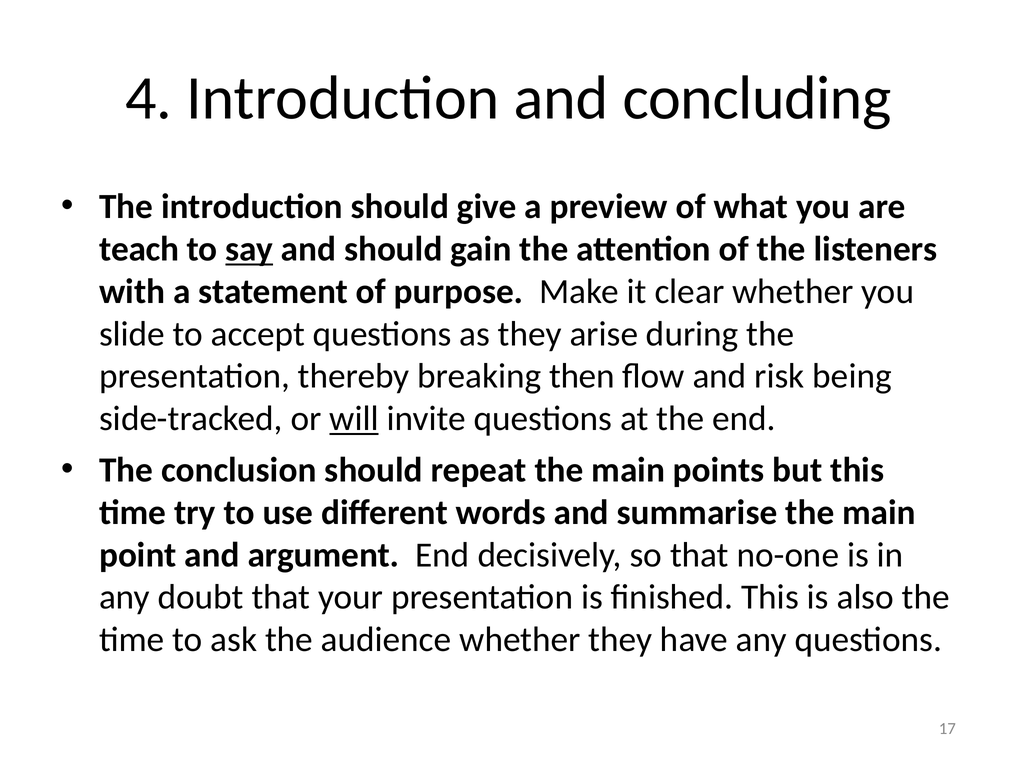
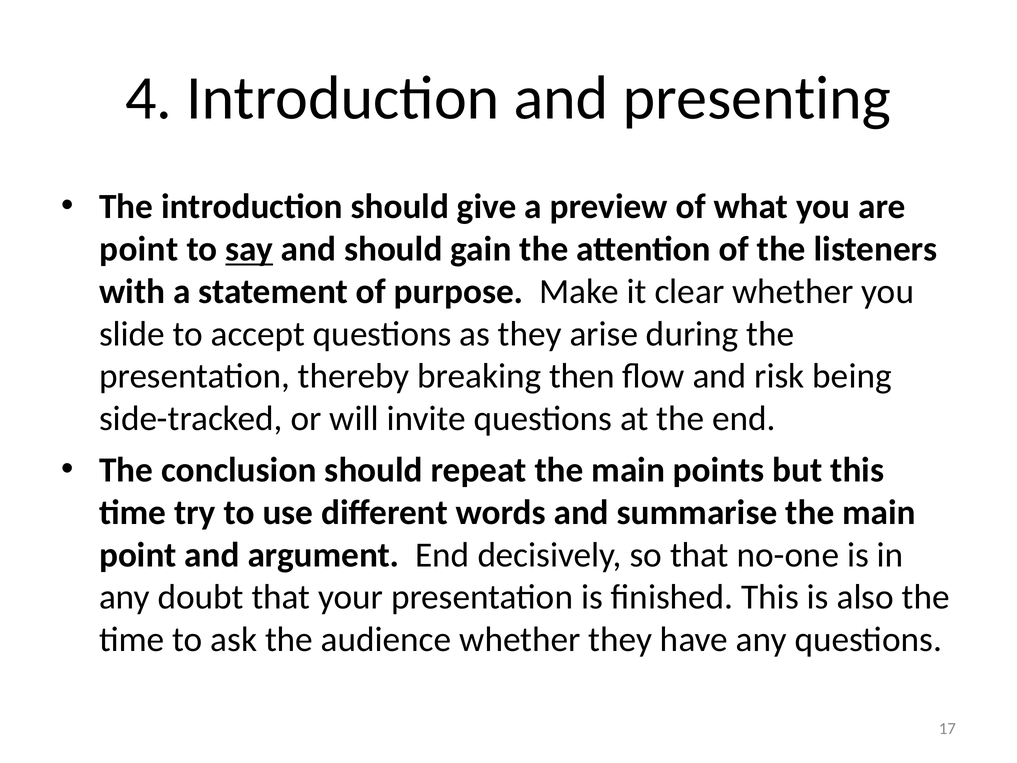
concluding: concluding -> presenting
teach at (139, 249): teach -> point
will underline: present -> none
